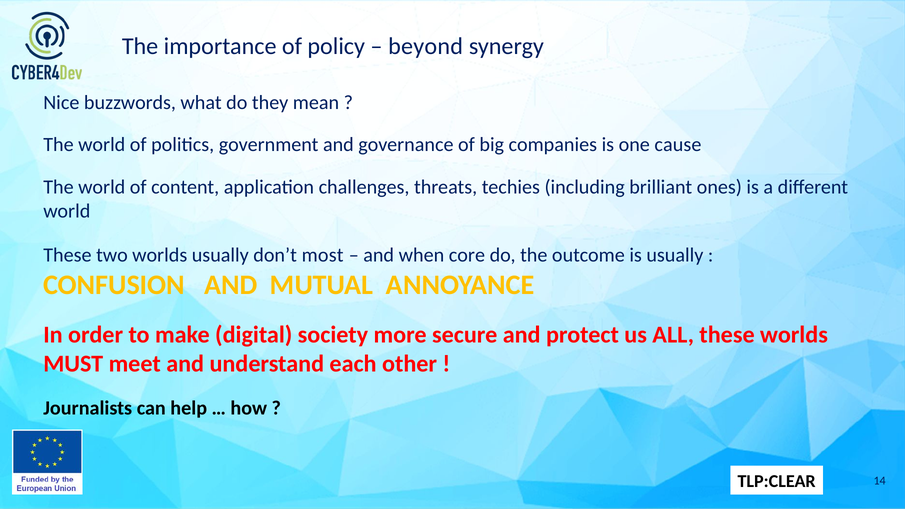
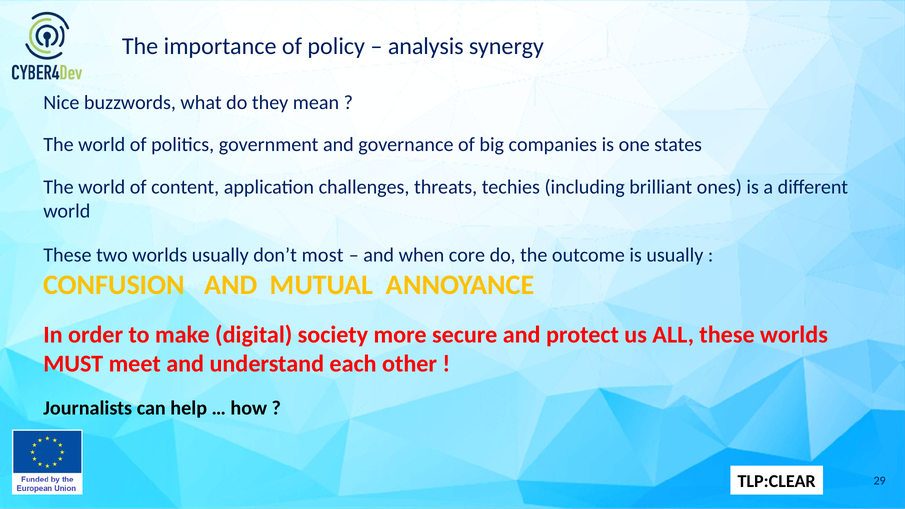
beyond: beyond -> analysis
cause: cause -> states
14: 14 -> 29
